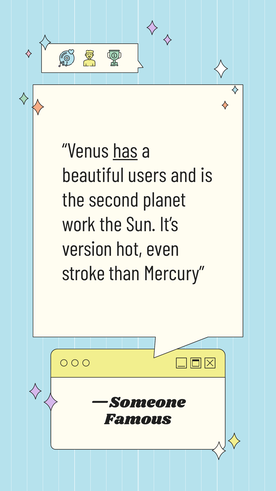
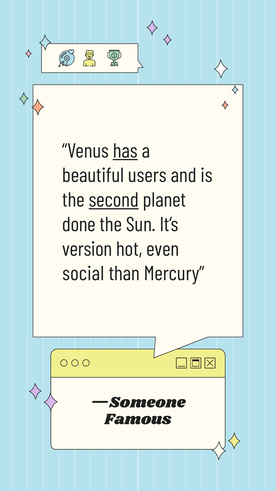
second underline: none -> present
work: work -> done
stroke: stroke -> social
